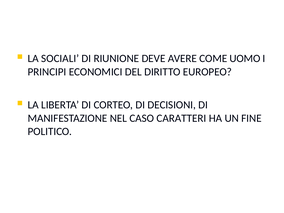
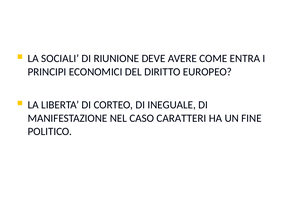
UOMO: UOMO -> ENTRA
DECISIONI: DECISIONI -> INEGUALE
